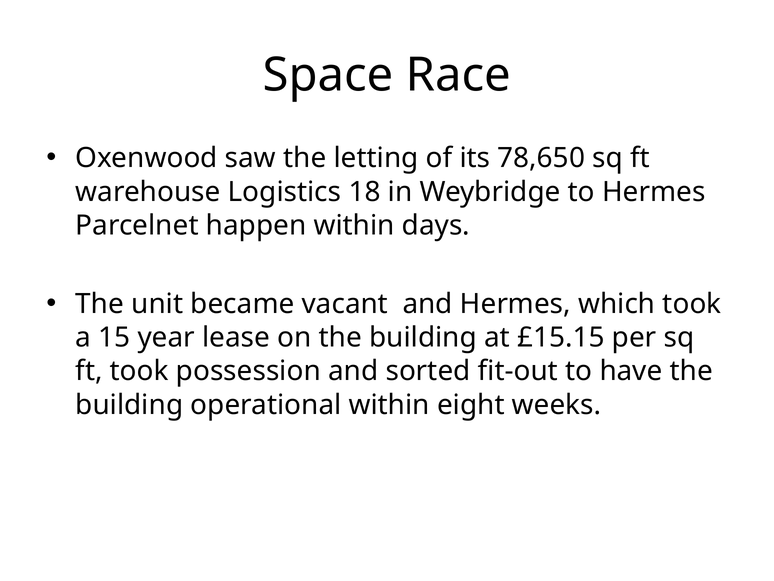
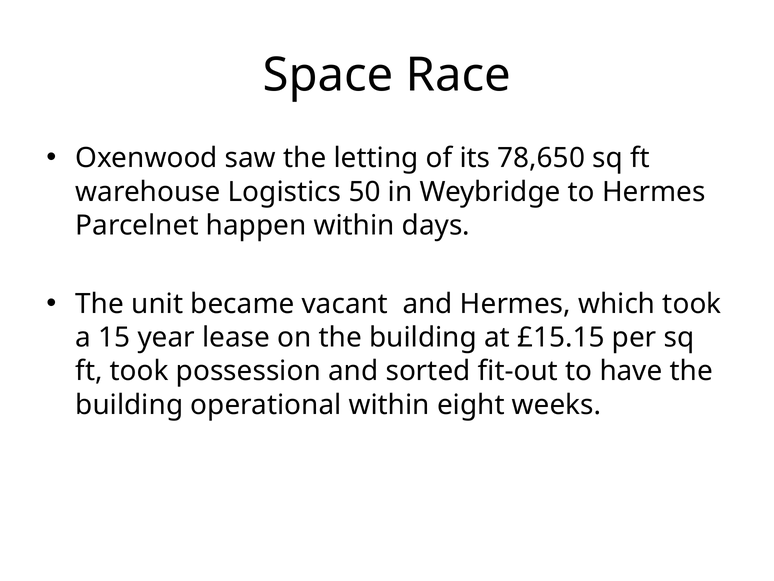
18: 18 -> 50
